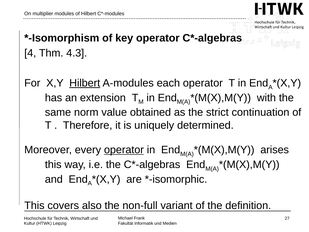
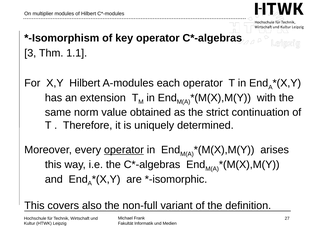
4: 4 -> 3
4.3: 4.3 -> 1.1
Hilbert at (85, 83) underline: present -> none
